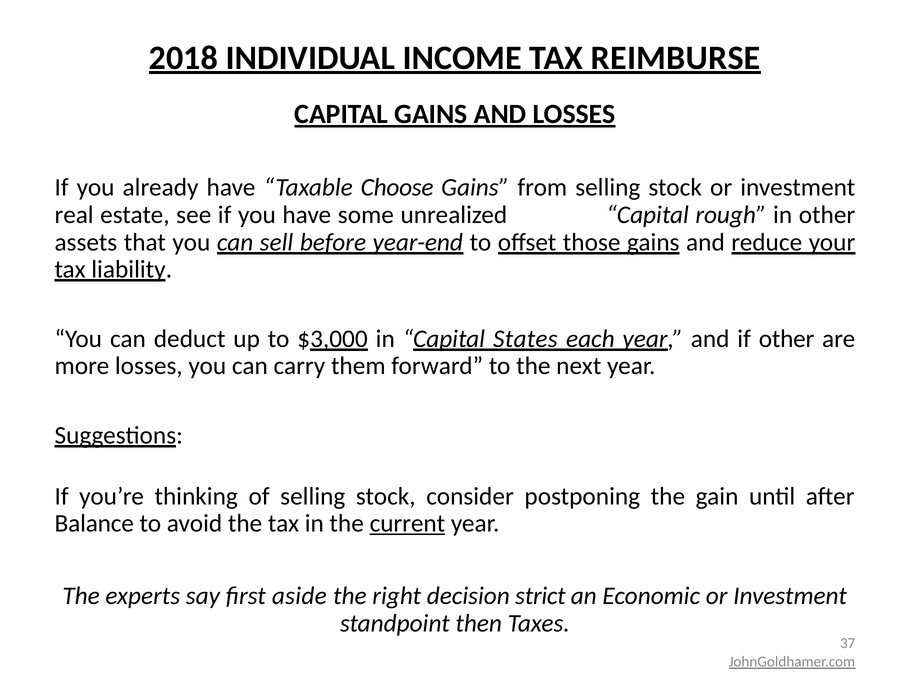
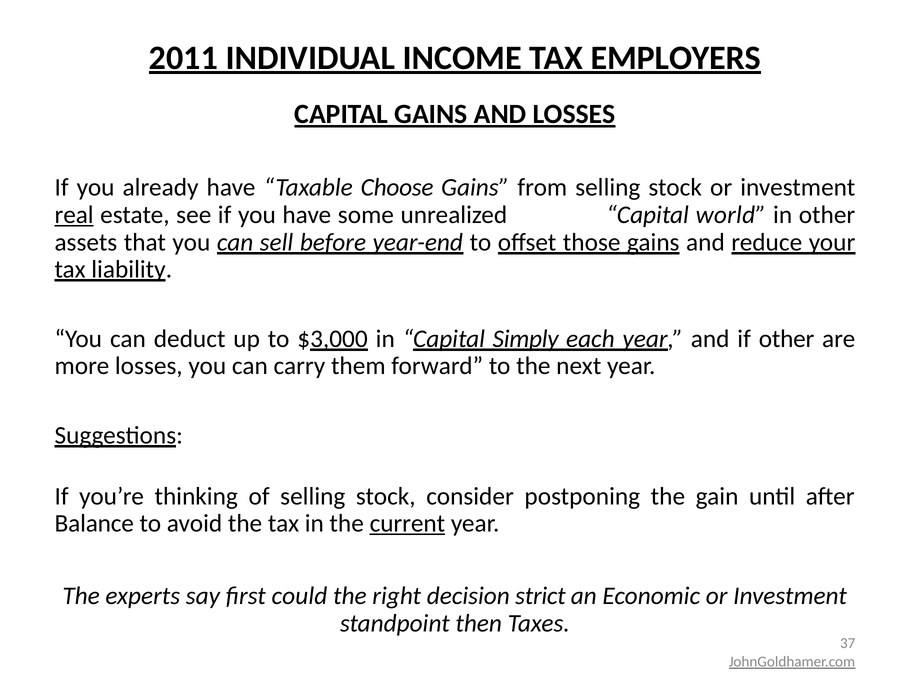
2018: 2018 -> 2011
REIMBURSE: REIMBURSE -> EMPLOYERS
real underline: none -> present
rough: rough -> world
States: States -> Simply
aside: aside -> could
